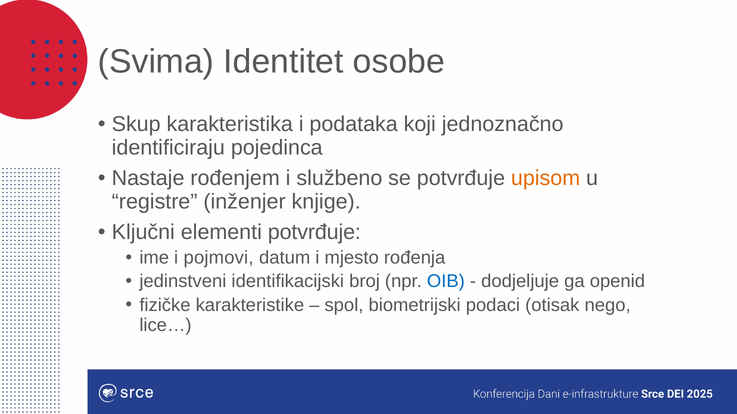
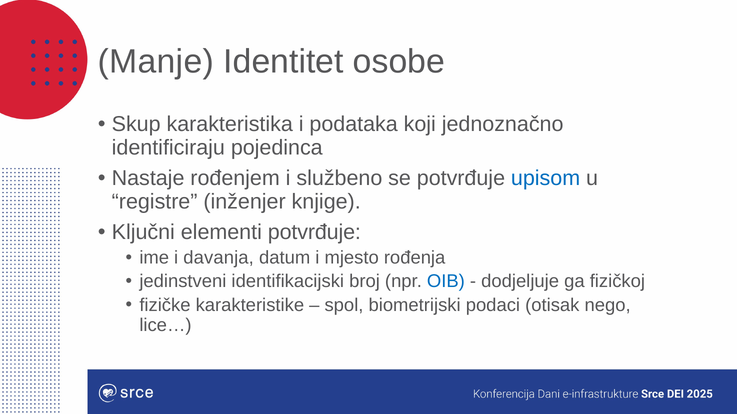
Svima: Svima -> Manje
upisom colour: orange -> blue
pojmovi: pojmovi -> davanja
openid: openid -> fizičkoj
